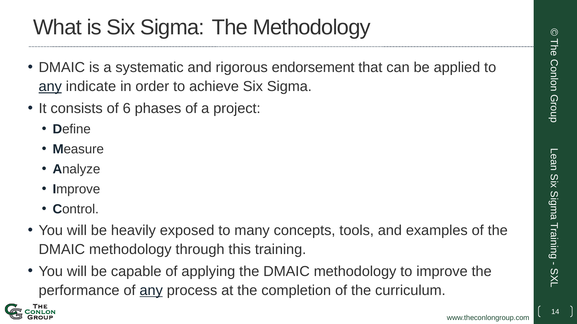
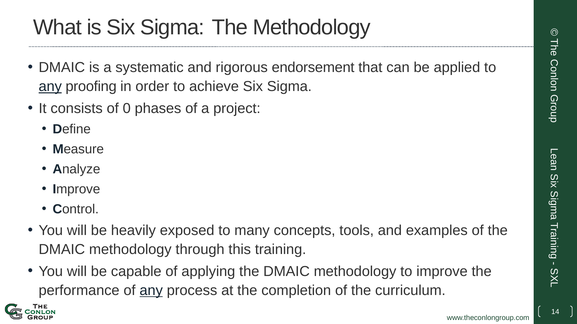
indicate: indicate -> proofing
6: 6 -> 0
